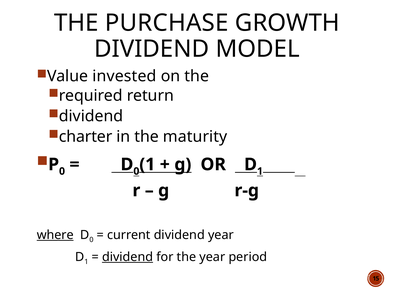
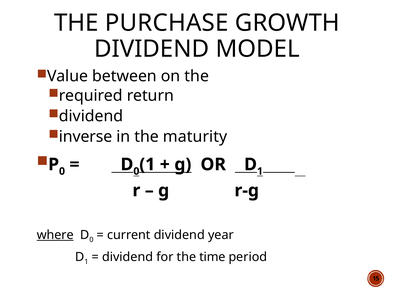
invested: invested -> between
charter: charter -> inverse
dividend at (128, 257) underline: present -> none
the year: year -> time
